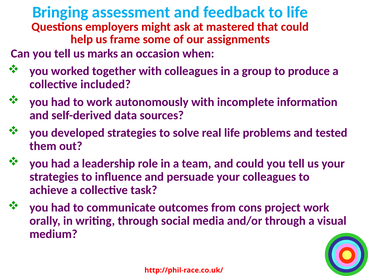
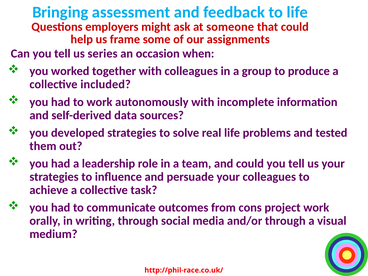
mastered: mastered -> someone
marks: marks -> series
